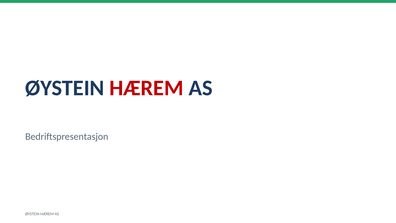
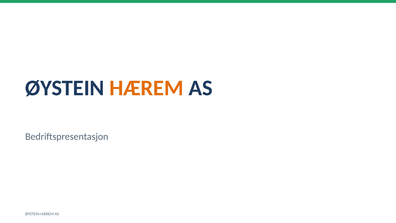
HÆREM at (146, 88) colour: red -> orange
